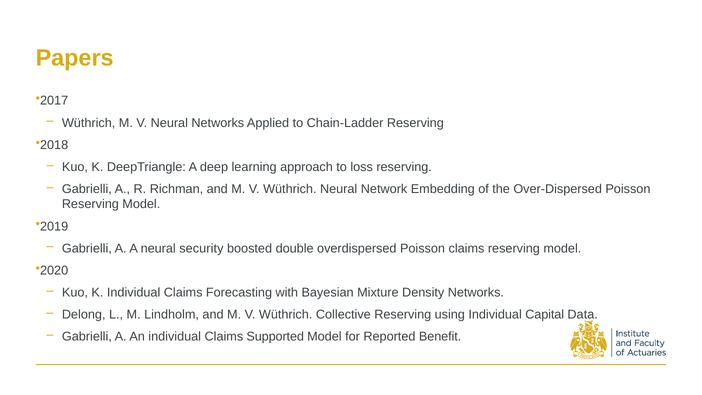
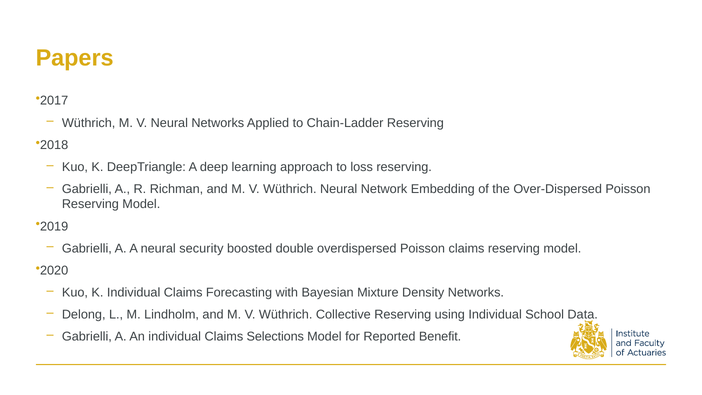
Capital: Capital -> School
Supported: Supported -> Selections
